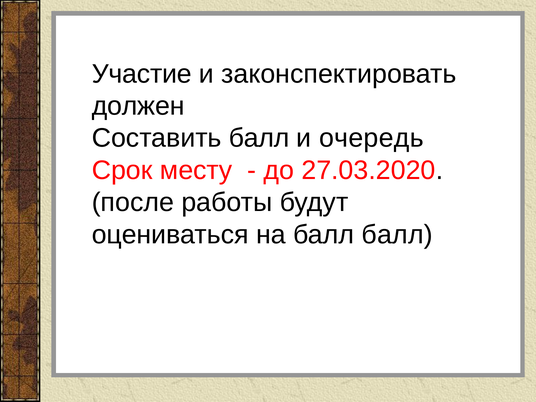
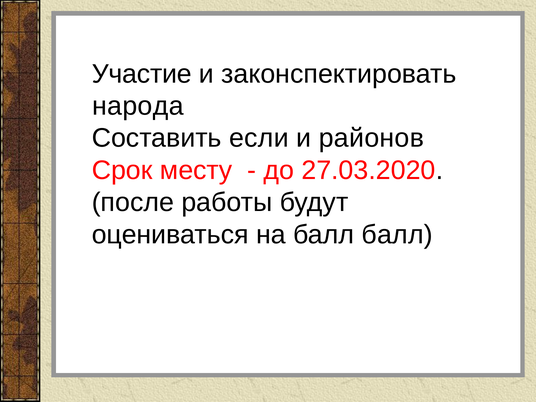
должен: должен -> народа
Составить балл: балл -> если
очередь: очередь -> районов
